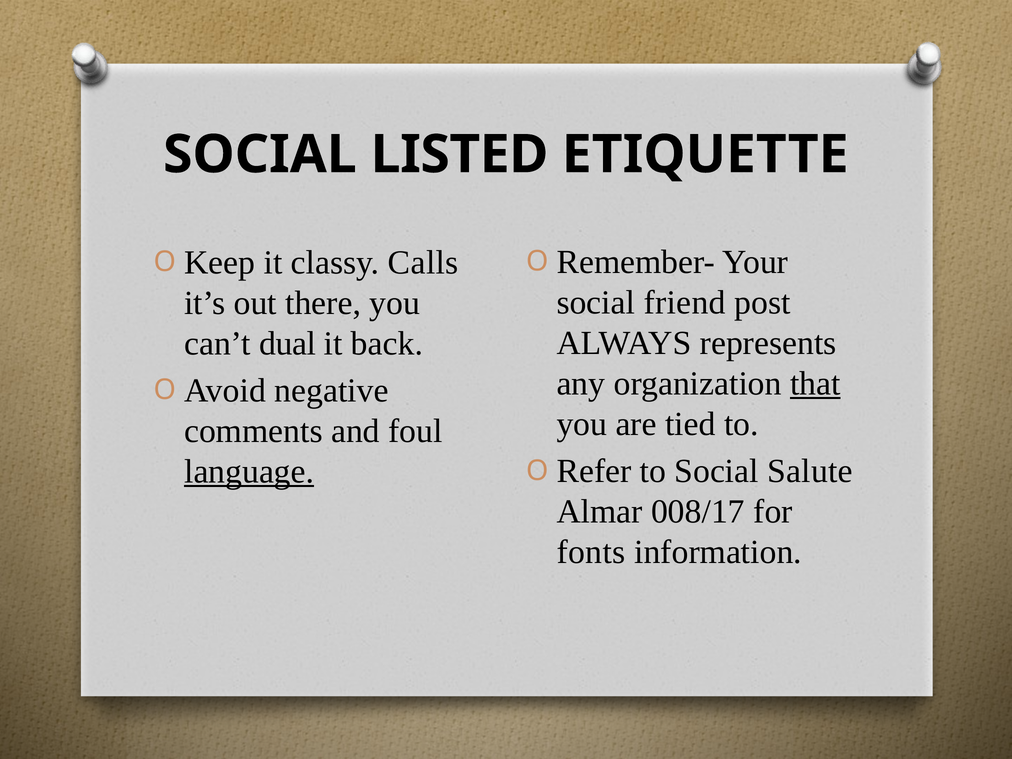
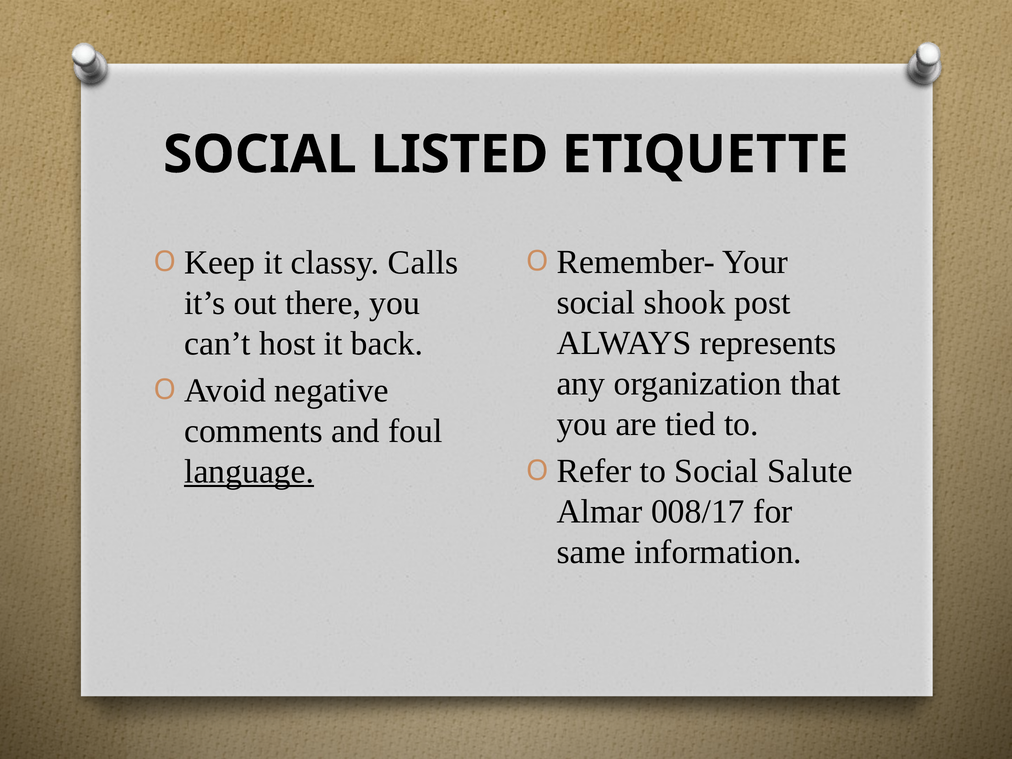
friend: friend -> shook
dual: dual -> host
that underline: present -> none
fonts: fonts -> same
